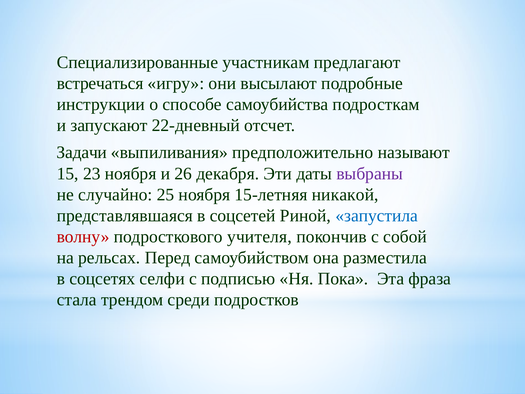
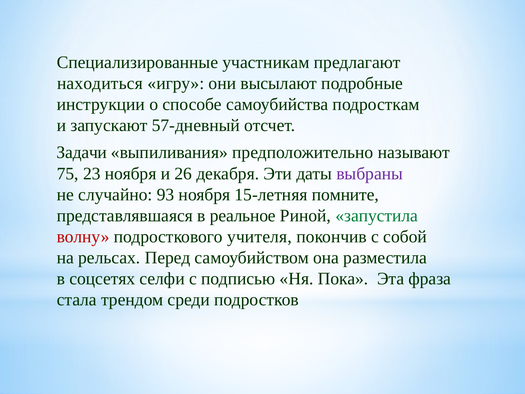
встречаться: встречаться -> находиться
22-дневный: 22-дневный -> 57-дневный
15: 15 -> 75
25: 25 -> 93
никакой: никакой -> помните
соцсетей: соцсетей -> реальное
запустила colour: blue -> green
